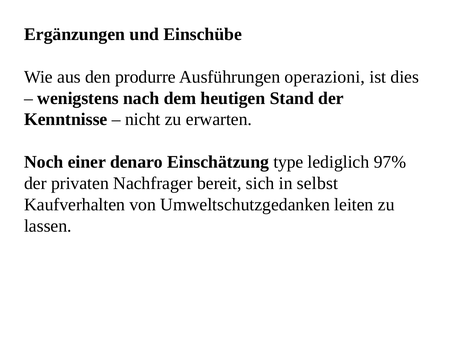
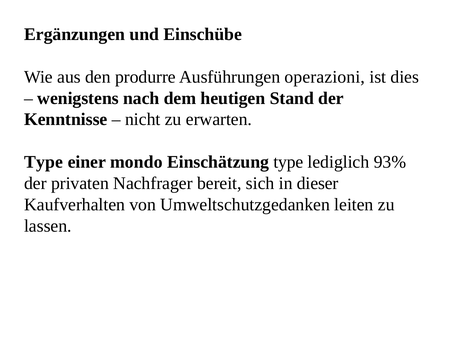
Noch at (44, 162): Noch -> Type
denaro: denaro -> mondo
97%: 97% -> 93%
selbst: selbst -> dieser
